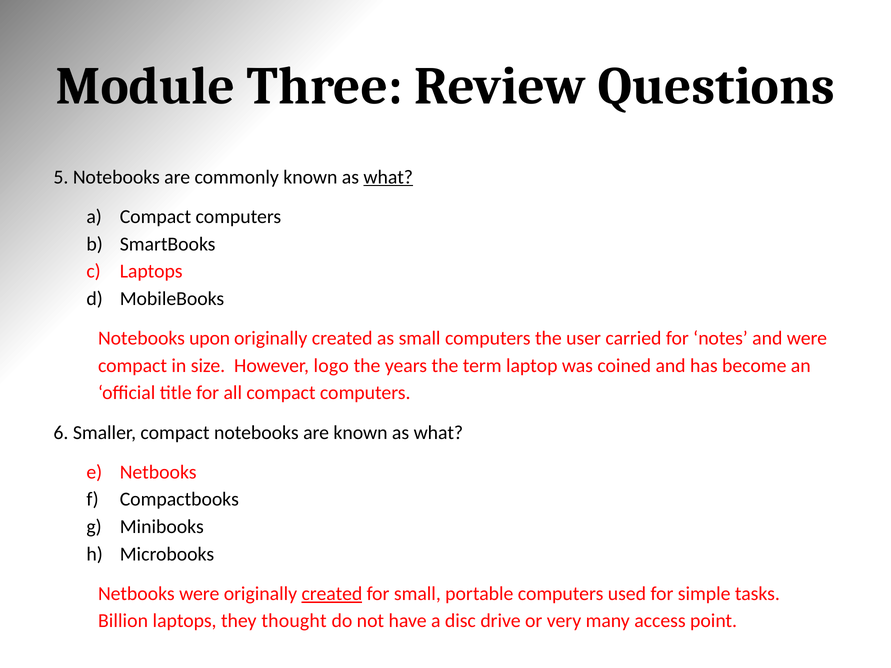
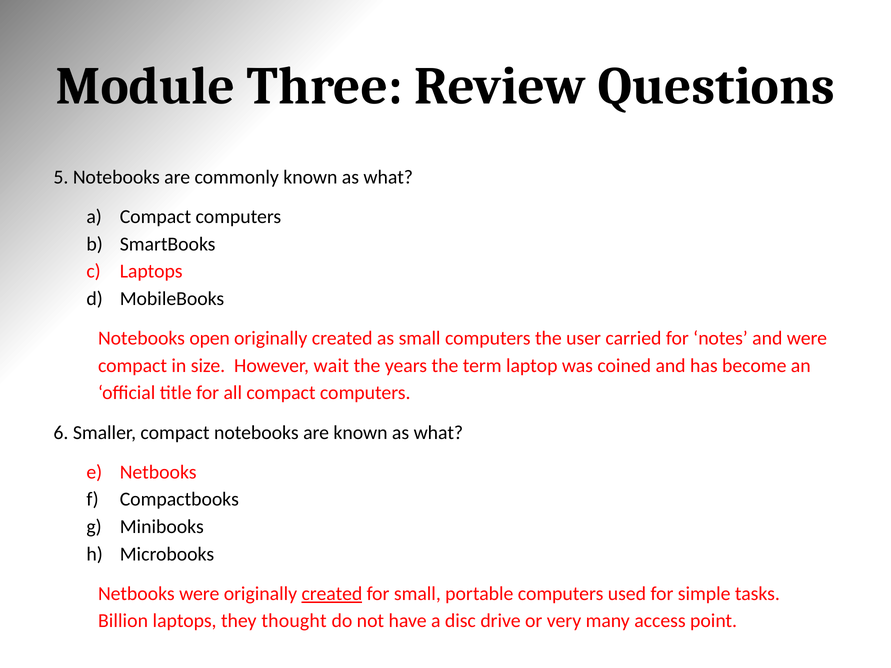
what at (388, 177) underline: present -> none
upon: upon -> open
logo: logo -> wait
